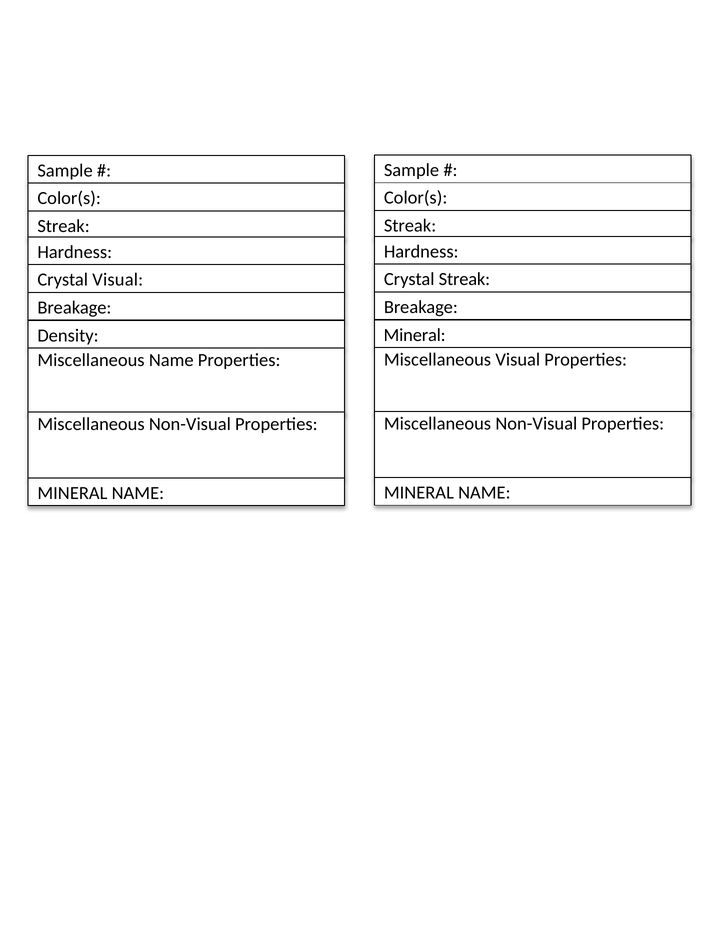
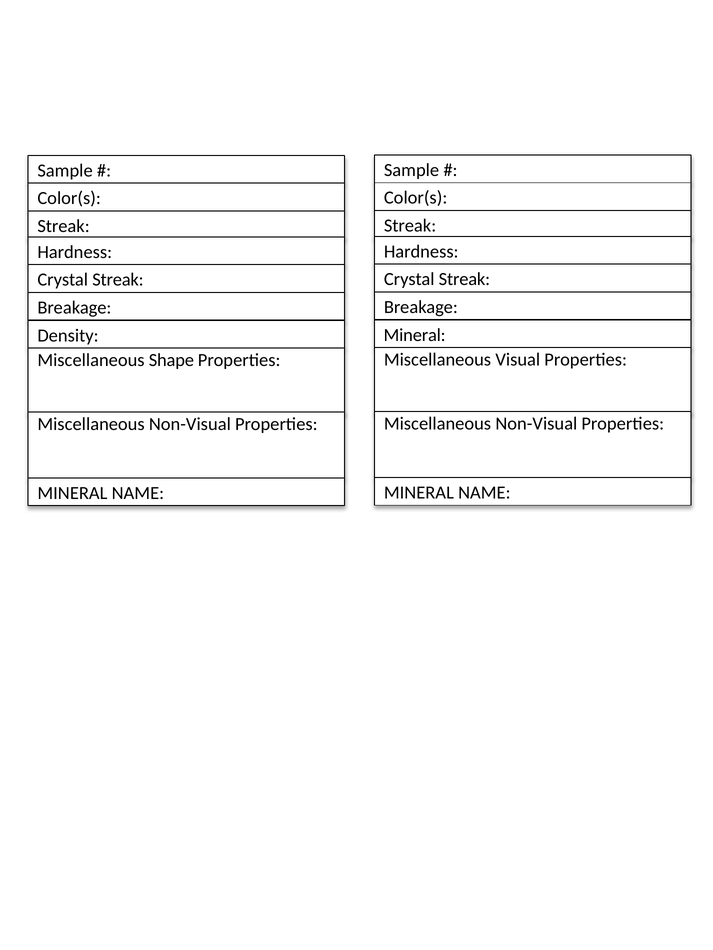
Visual at (118, 280): Visual -> Streak
Miscellaneous Name: Name -> Shape
